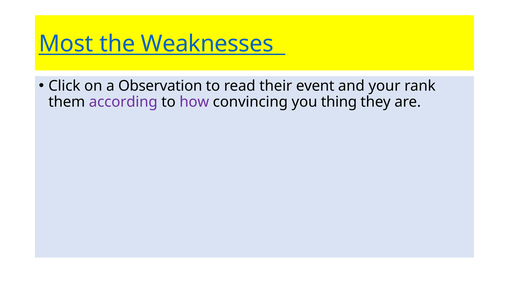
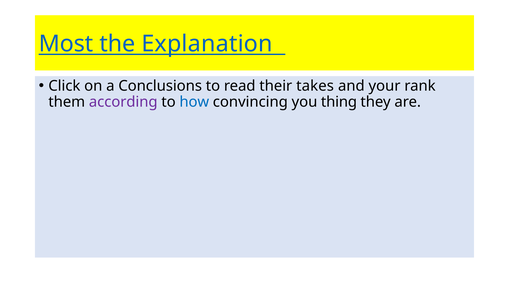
Weaknesses: Weaknesses -> Explanation
Observation: Observation -> Conclusions
event: event -> takes
how colour: purple -> blue
